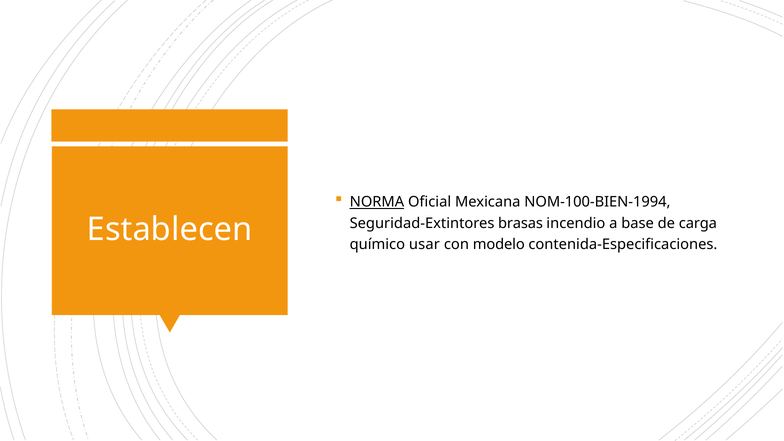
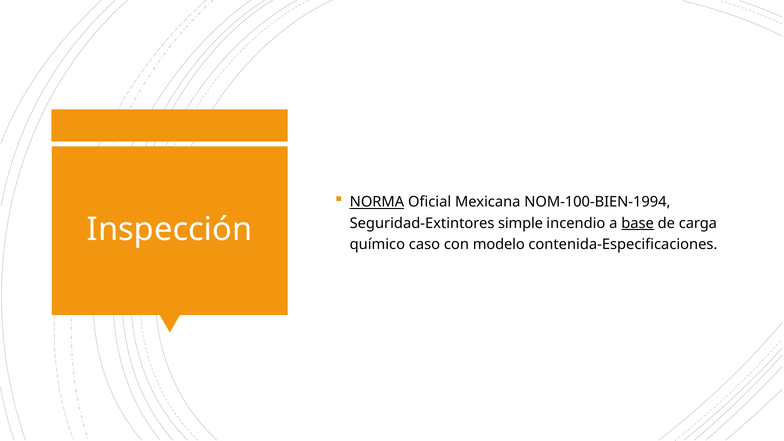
brasas: brasas -> simple
base underline: none -> present
Establecen: Establecen -> Inspección
usar: usar -> caso
